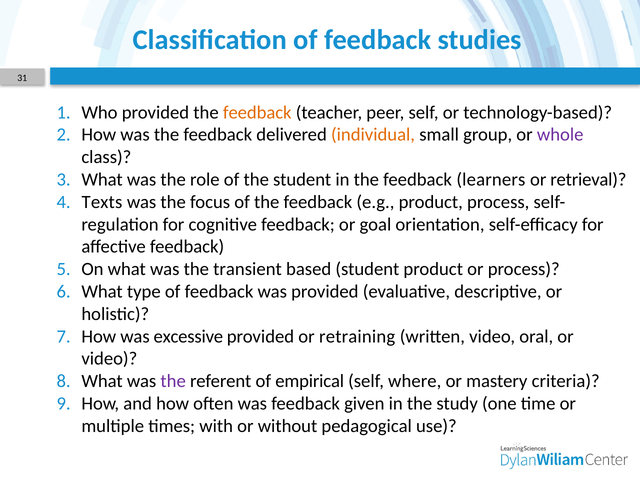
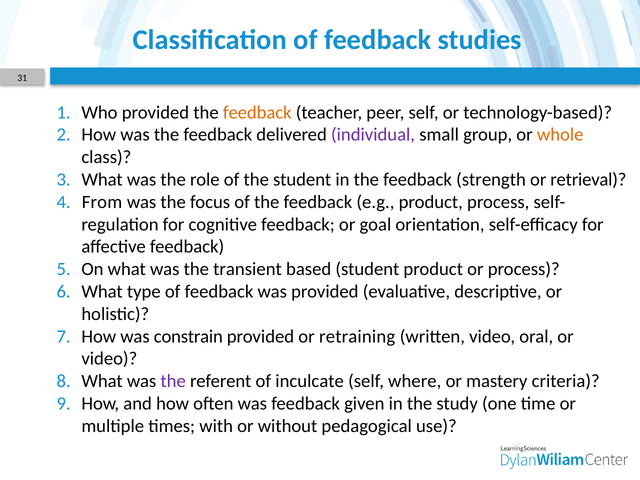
individual colour: orange -> purple
whole colour: purple -> orange
learners: learners -> strength
Texts: Texts -> From
excessive: excessive -> constrain
empirical: empirical -> inculcate
